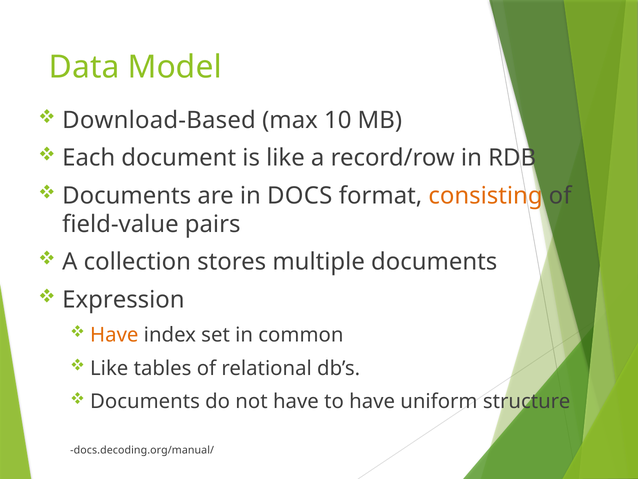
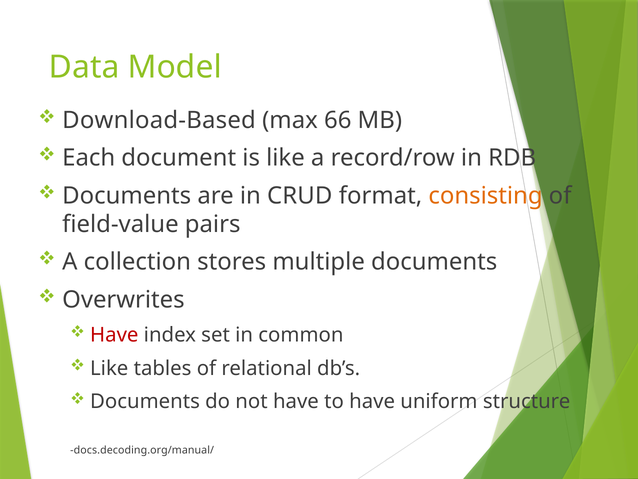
10: 10 -> 66
DOCS: DOCS -> CRUD
Expression: Expression -> Overwrites
Have at (114, 335) colour: orange -> red
